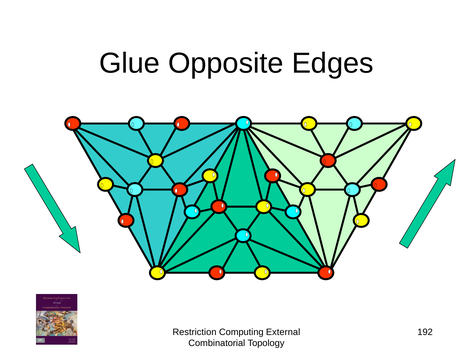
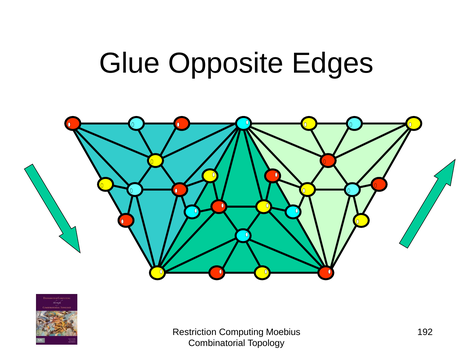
External: External -> Moebius
